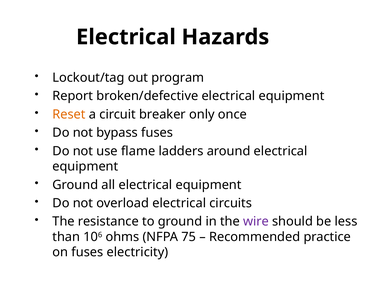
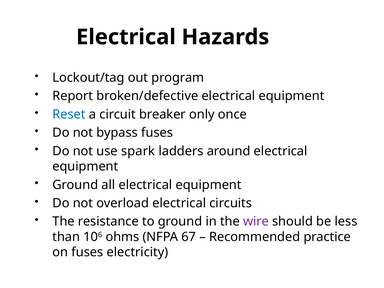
Reset colour: orange -> blue
flame: flame -> spark
75: 75 -> 67
